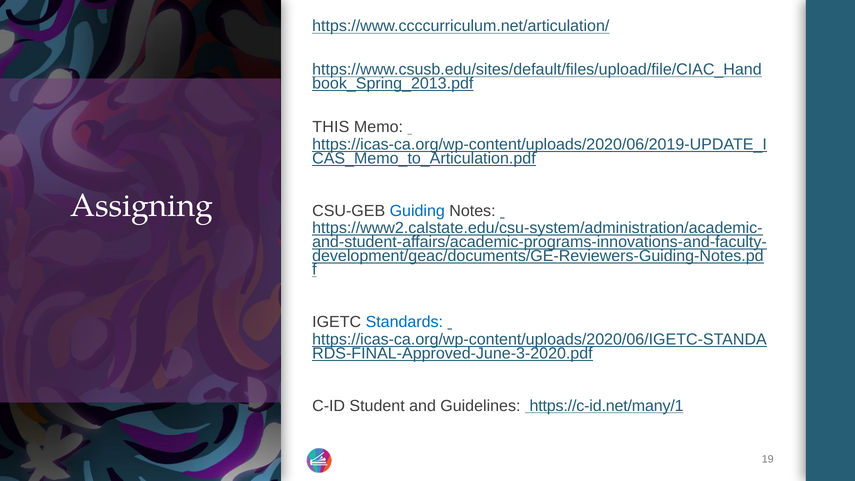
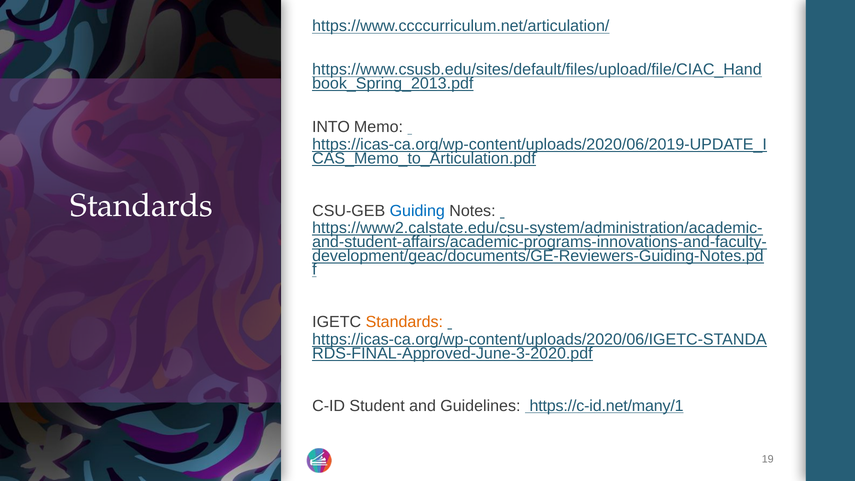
THIS: THIS -> INTO
Assigning at (142, 205): Assigning -> Standards
Standards at (404, 322) colour: blue -> orange
